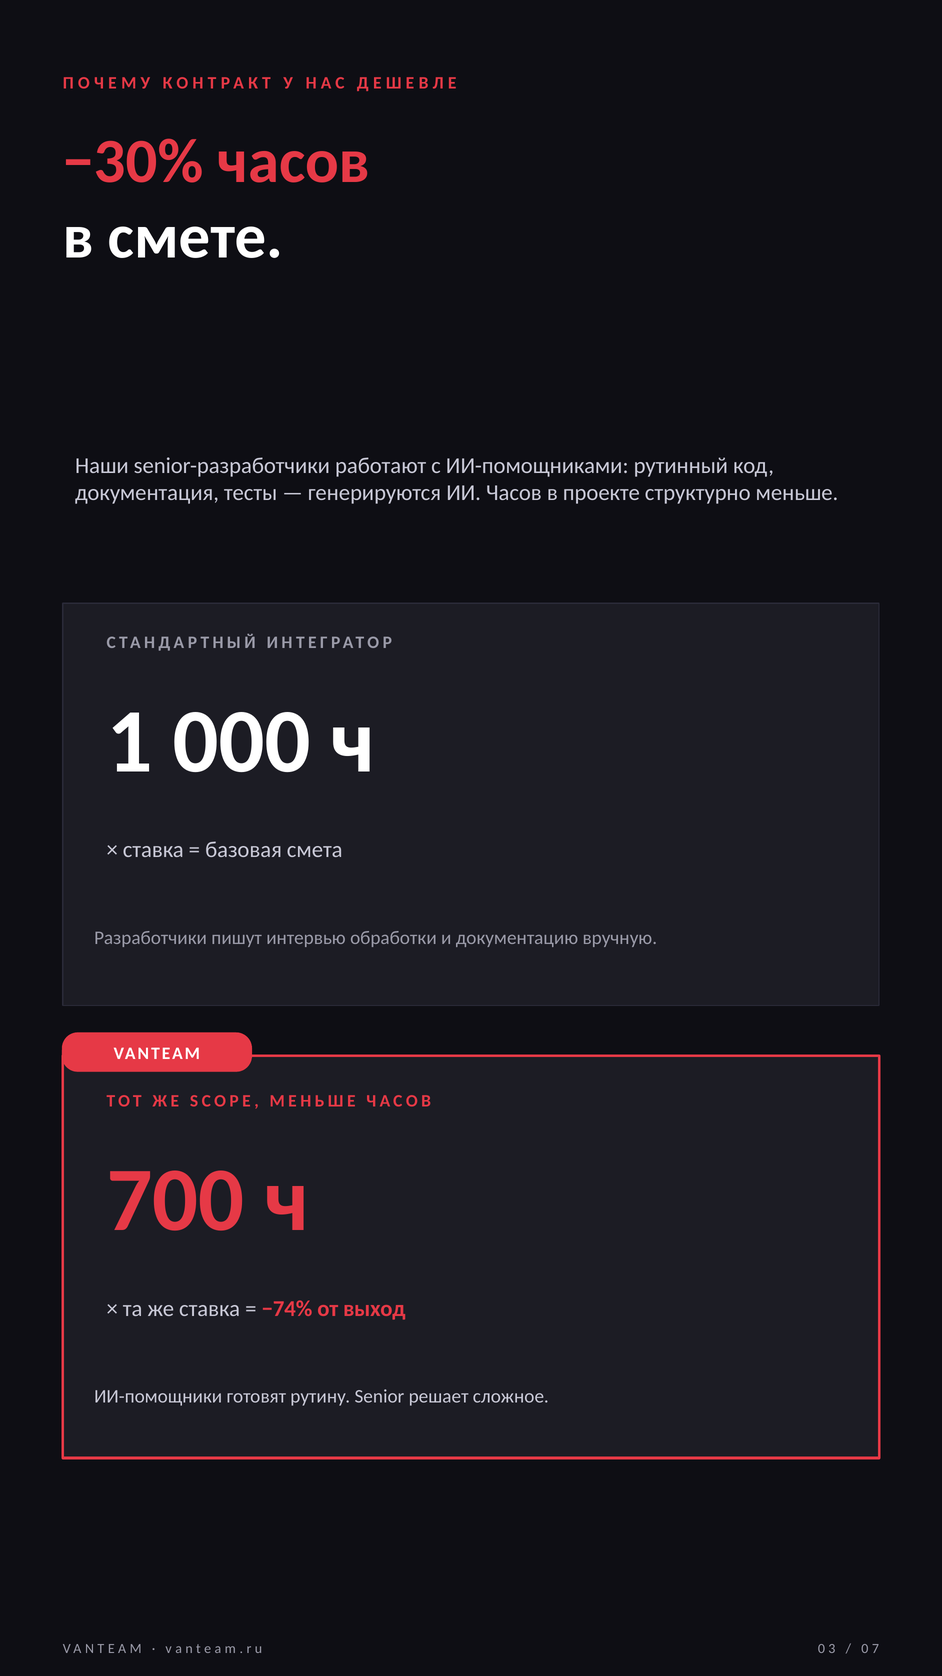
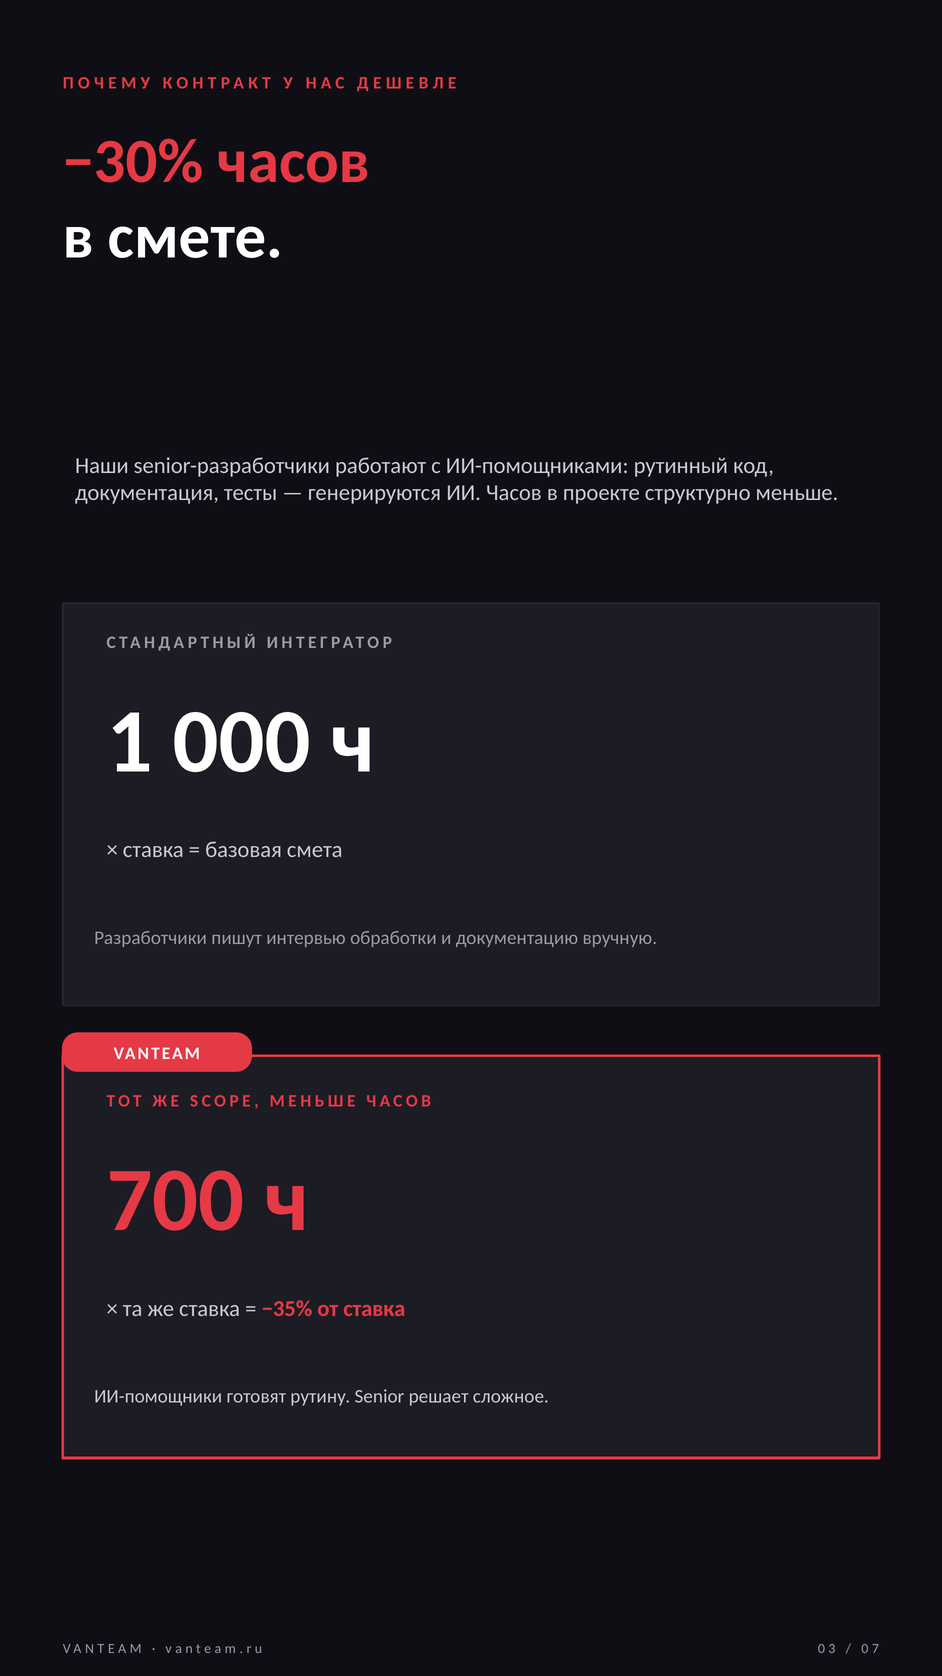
−74%: −74% -> −35%
от выход: выход -> ставка
